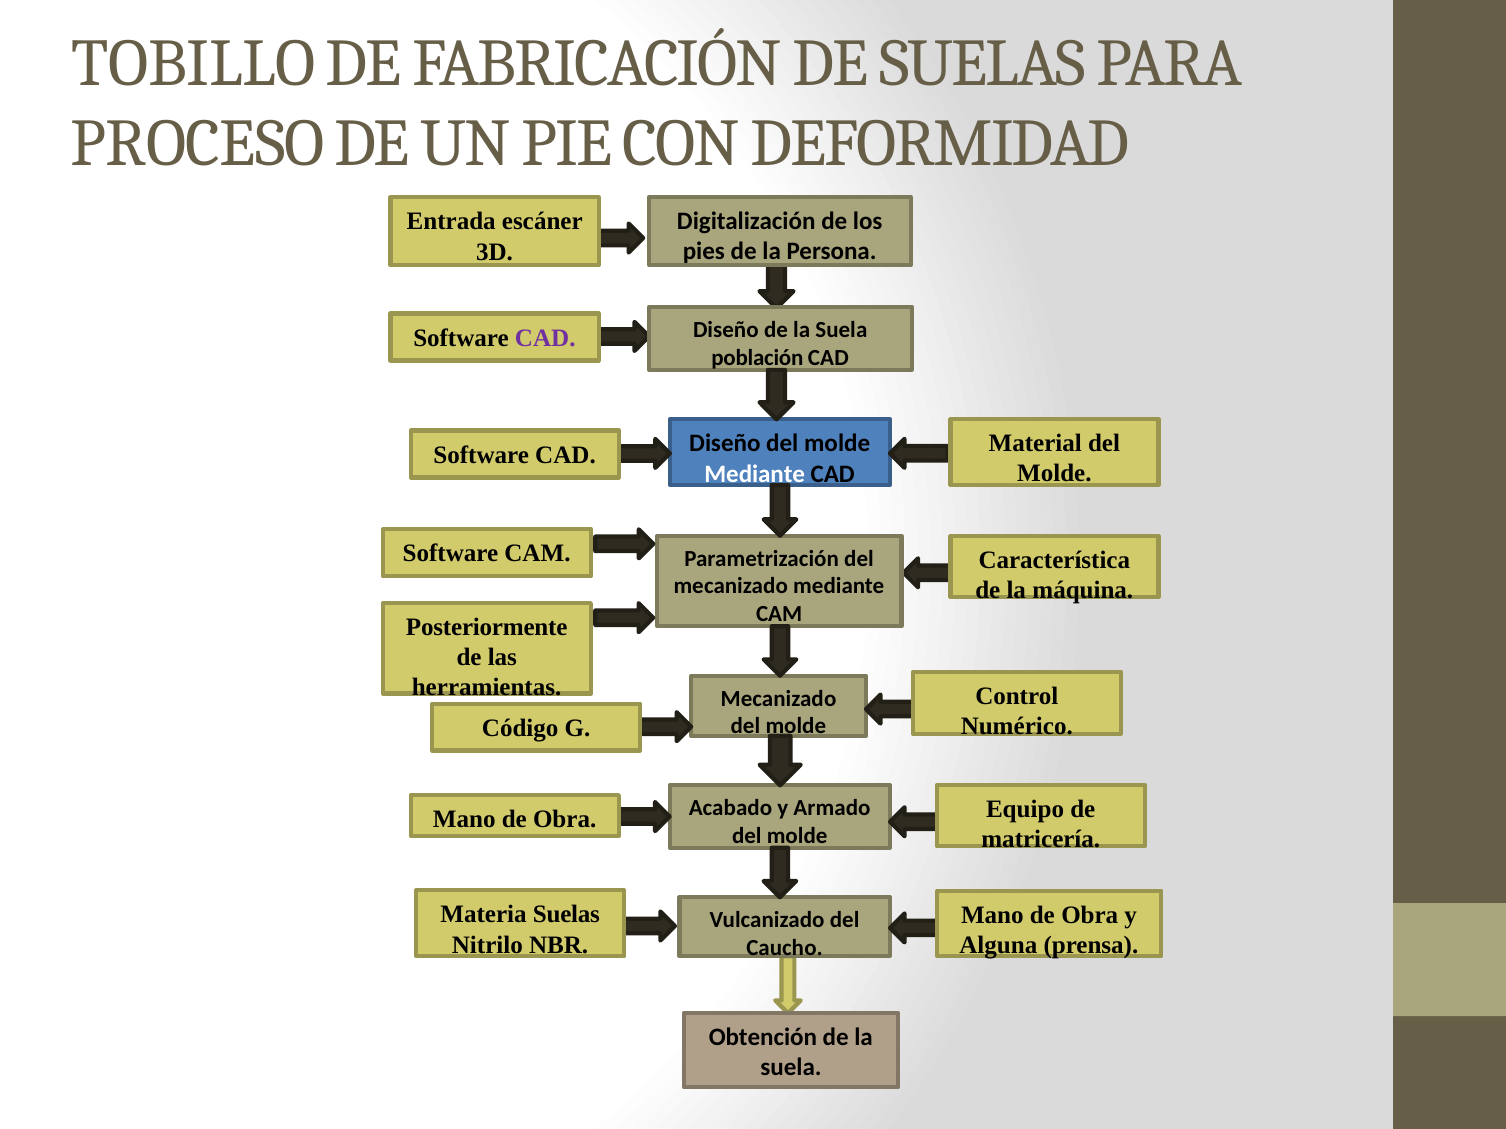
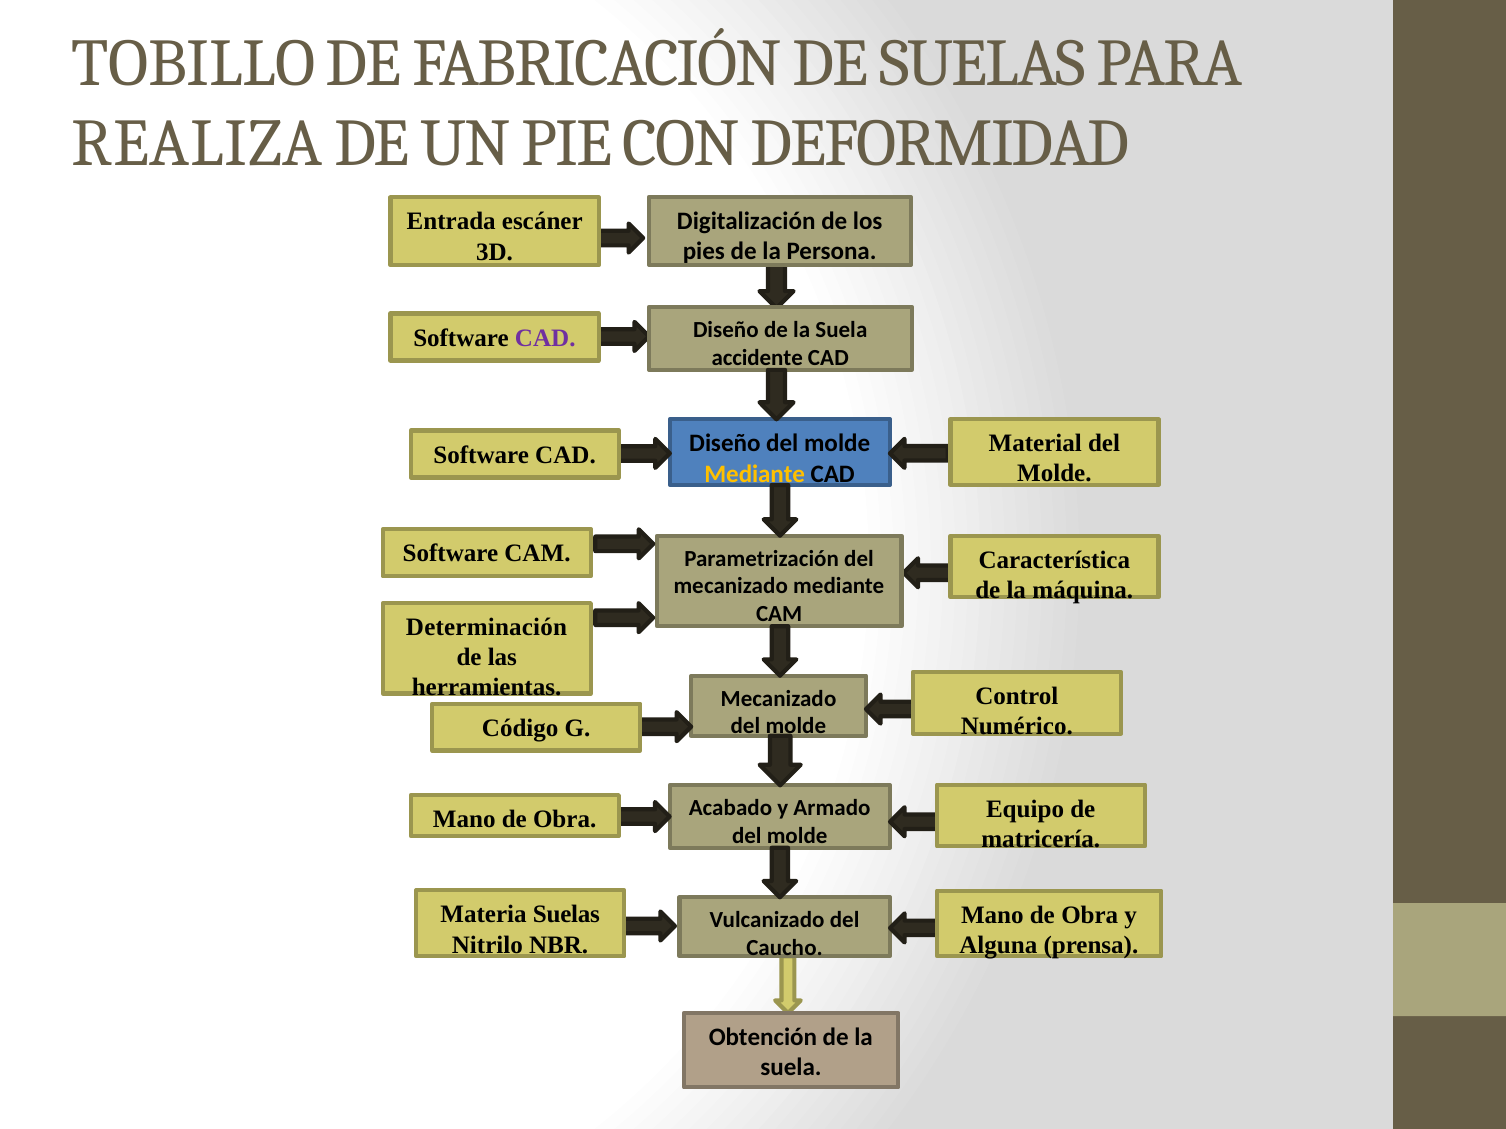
PROCESO: PROCESO -> REALIZA
población: población -> accidente
Mediante at (755, 474) colour: white -> yellow
Posteriormente: Posteriormente -> Determinación
